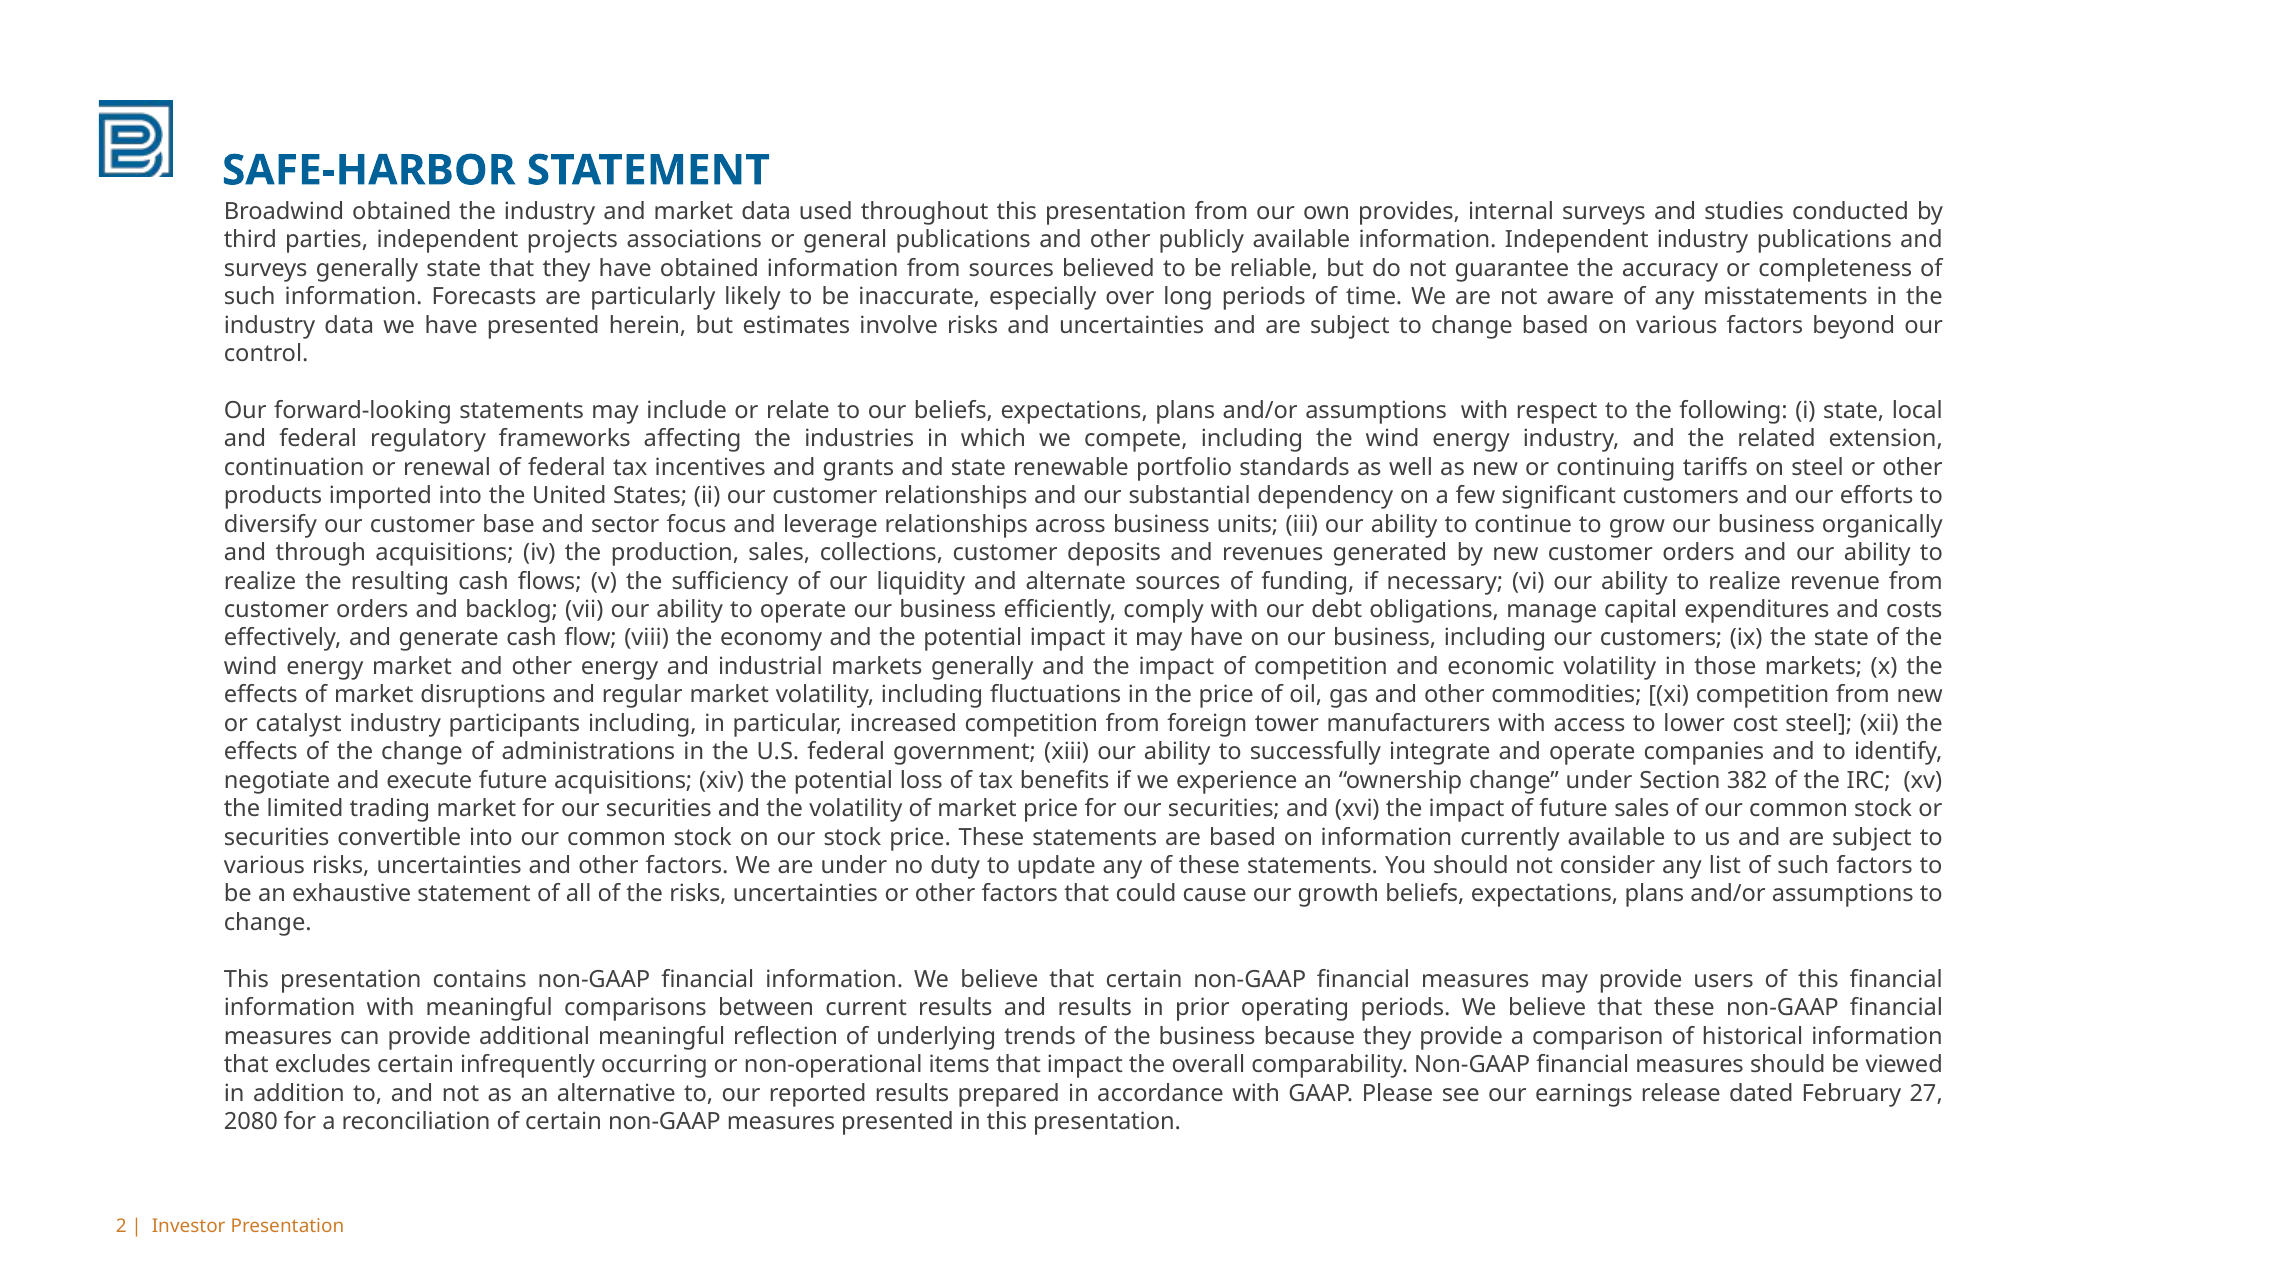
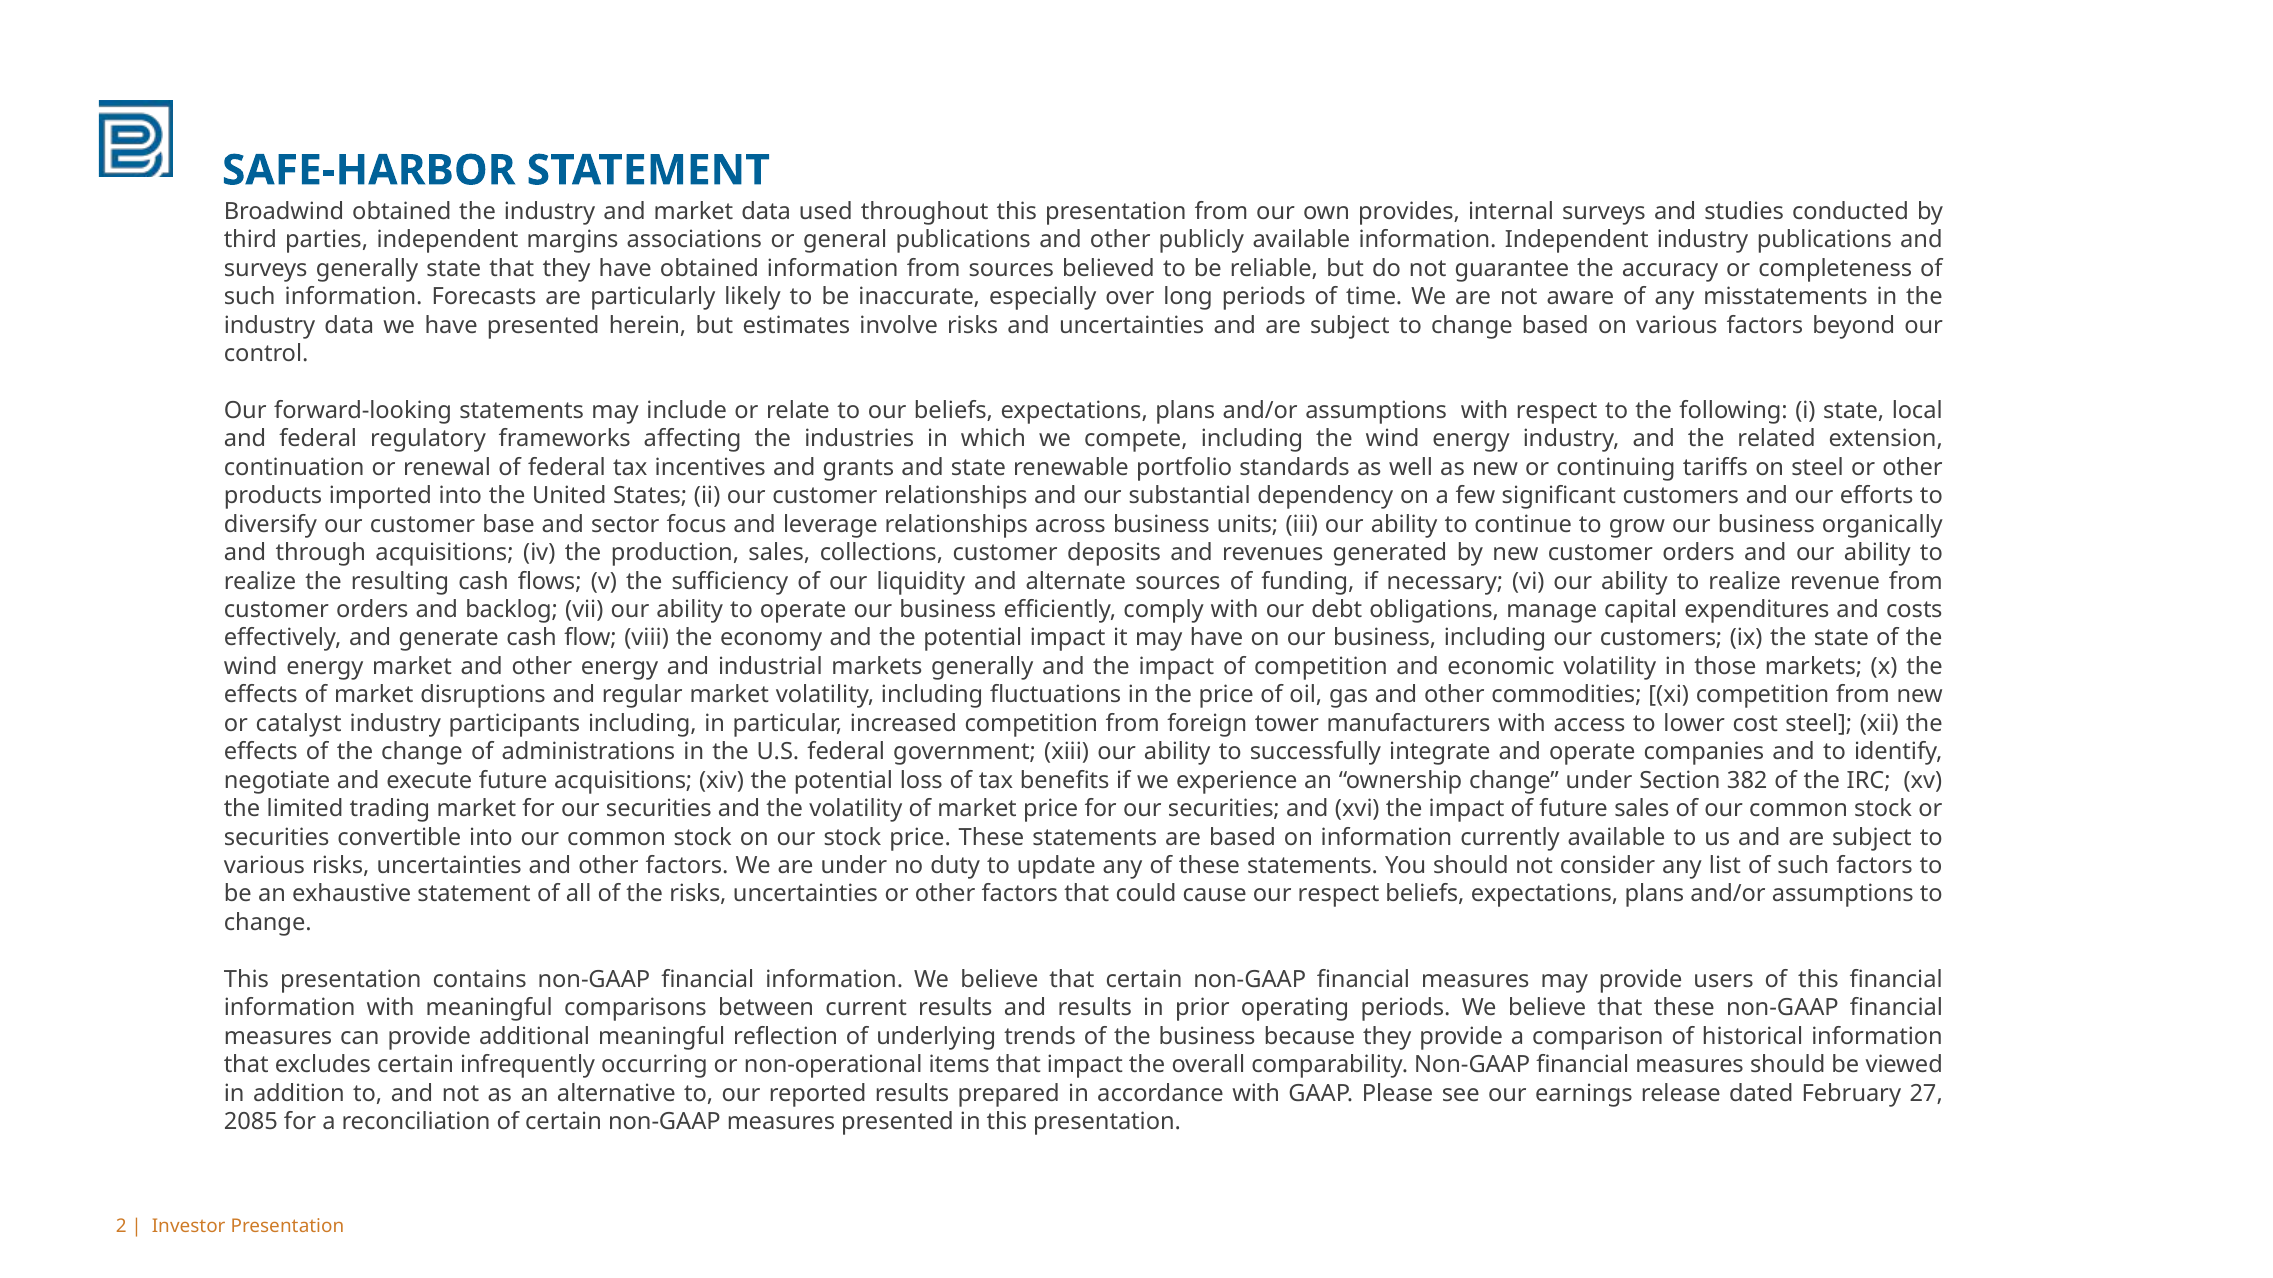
projects: projects -> margins
our growth: growth -> respect
2080: 2080 -> 2085
